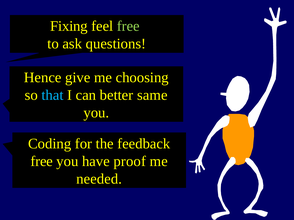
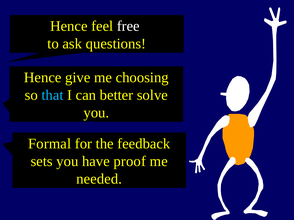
Fixing at (69, 26): Fixing -> Hence
free at (128, 26) colour: light green -> white
same: same -> solve
Coding: Coding -> Formal
free at (42, 162): free -> sets
